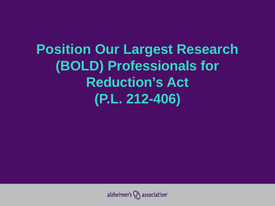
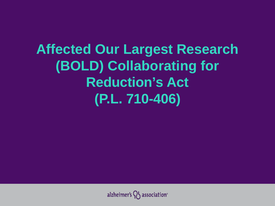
Position: Position -> Affected
Professionals: Professionals -> Collaborating
212-406: 212-406 -> 710-406
